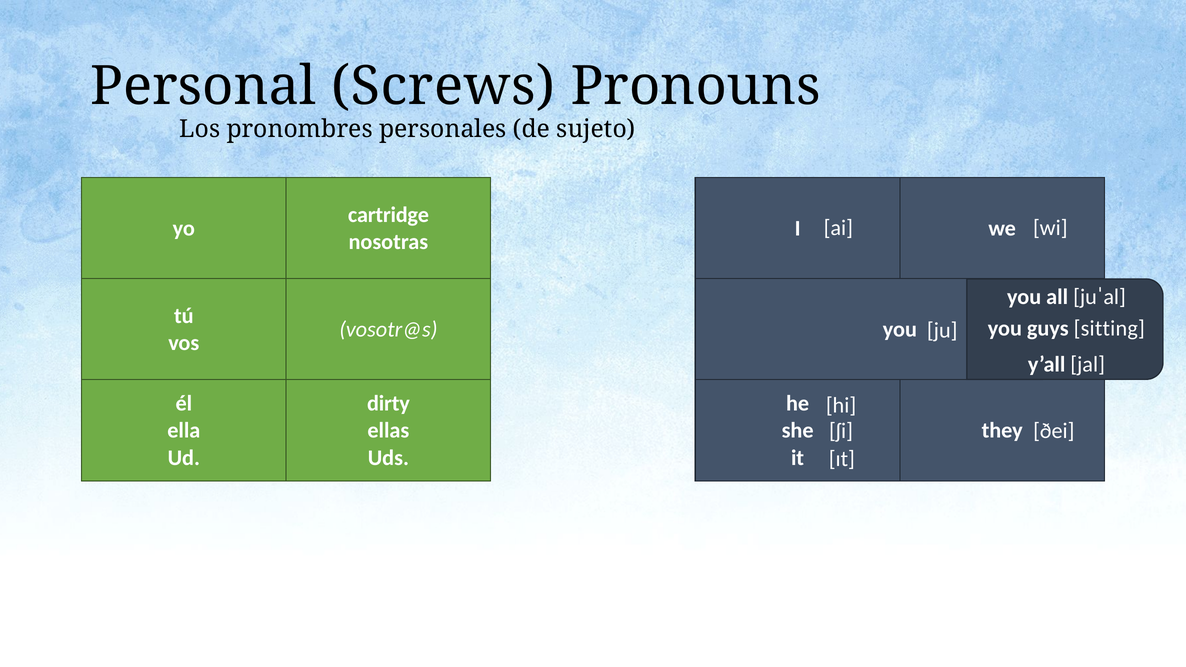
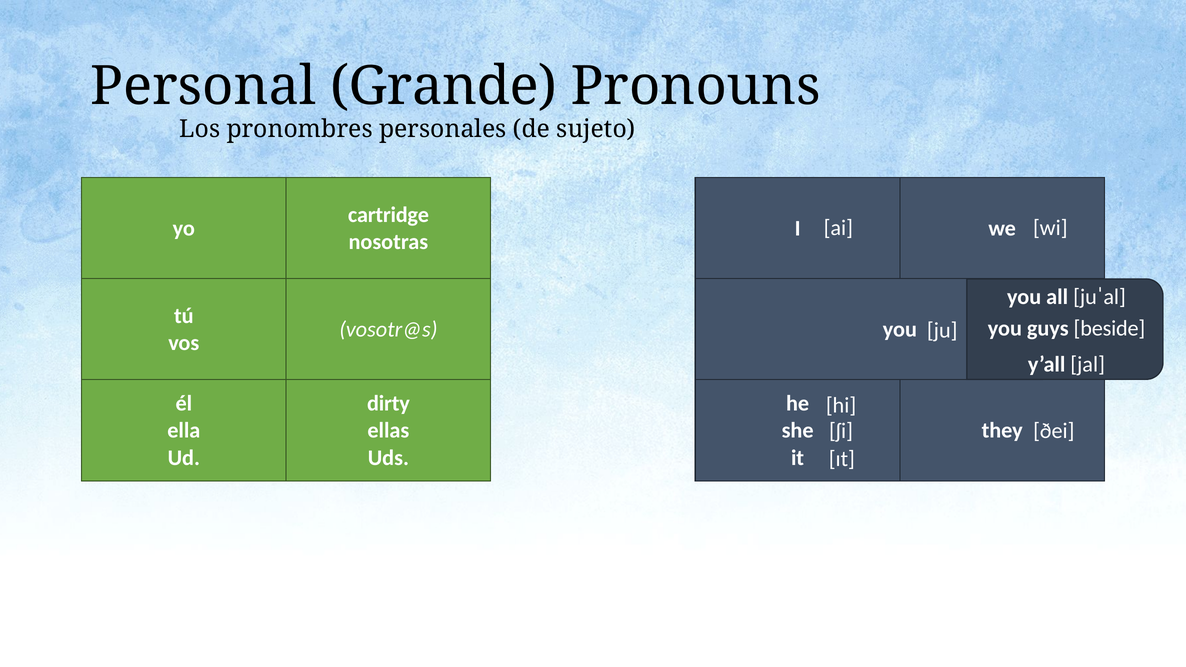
Screws: Screws -> Grande
sitting: sitting -> beside
